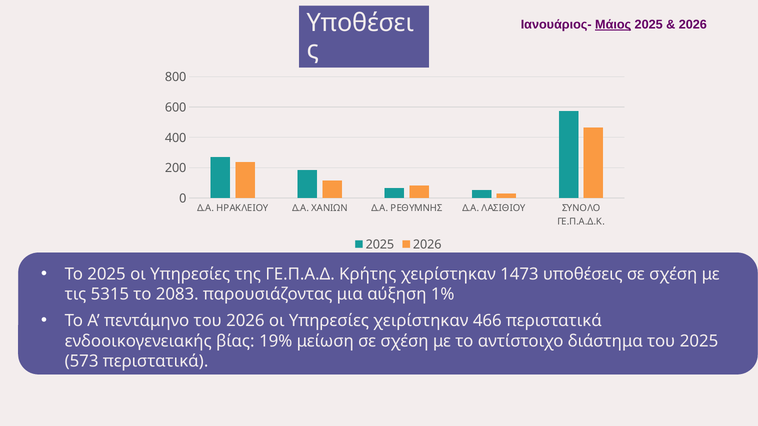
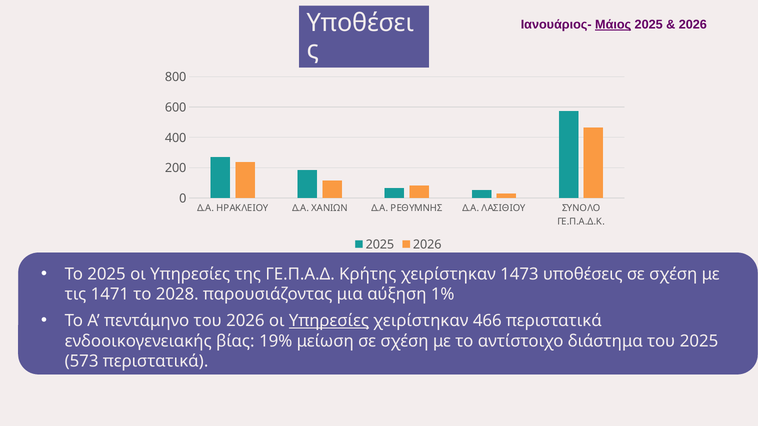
5315: 5315 -> 1471
2083: 2083 -> 2028
Υπηρεσίες at (329, 321) underline: none -> present
